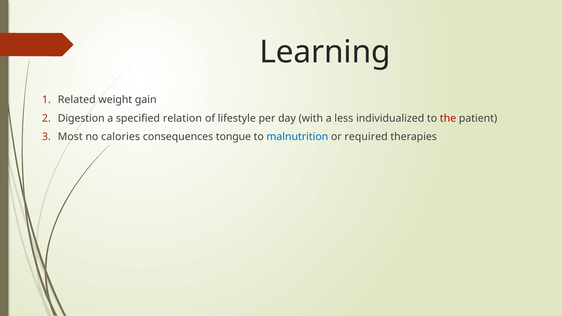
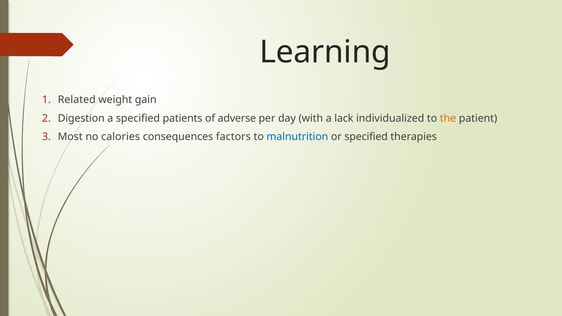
relation: relation -> patients
lifestyle: lifestyle -> adverse
less: less -> lack
the colour: red -> orange
tongue: tongue -> factors
or required: required -> specified
